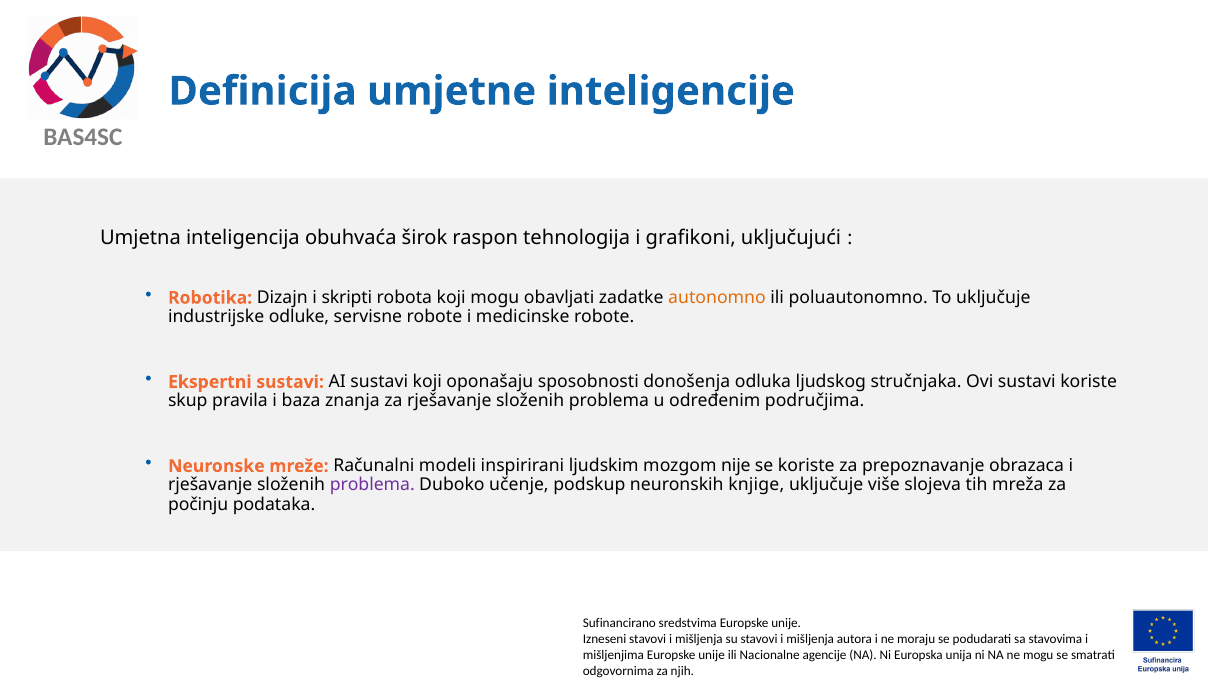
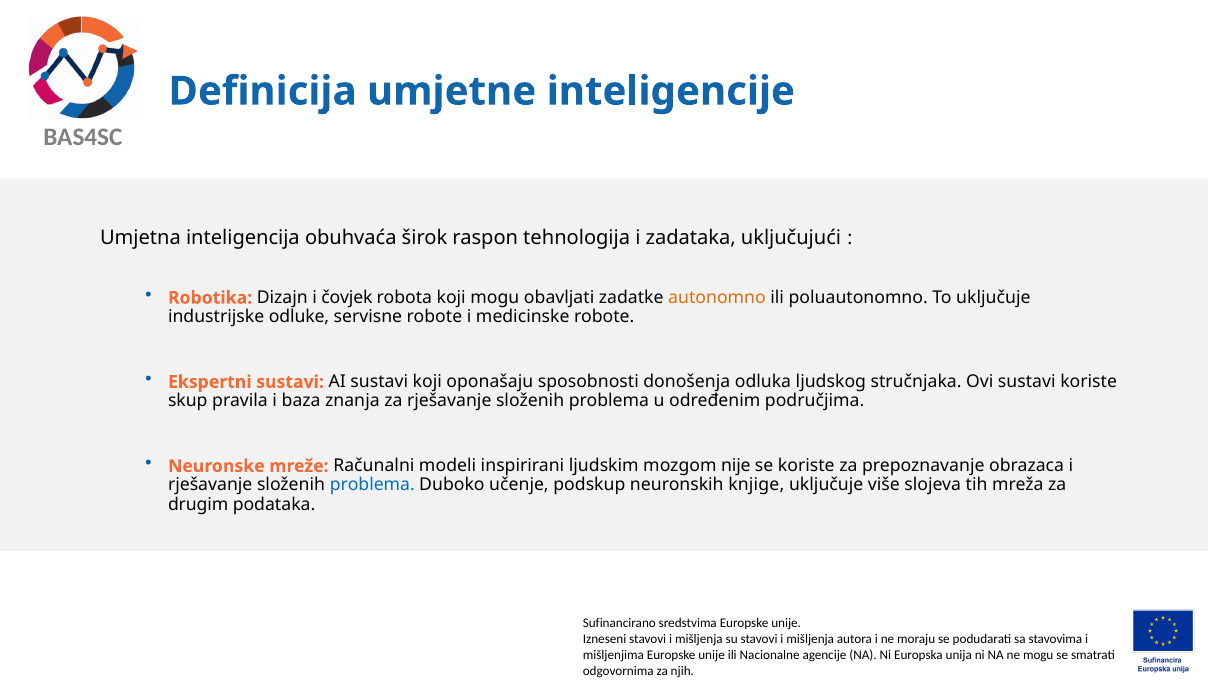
grafikoni: grafikoni -> zadataka
skripti: skripti -> čovjek
problema at (372, 485) colour: purple -> blue
počinju: počinju -> drugim
